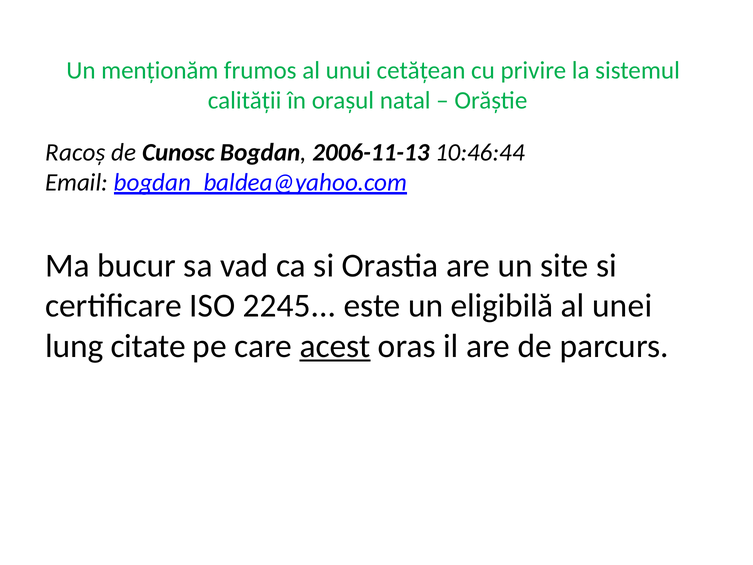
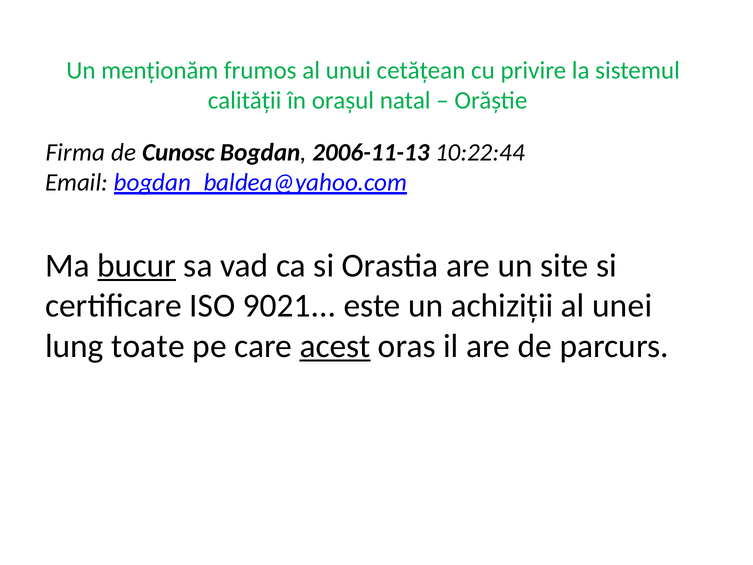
Racoş: Racoş -> Firma
10:46:44: 10:46:44 -> 10:22:44
bucur underline: none -> present
2245: 2245 -> 9021
eligibilă: eligibilă -> achiziții
citate: citate -> toate
